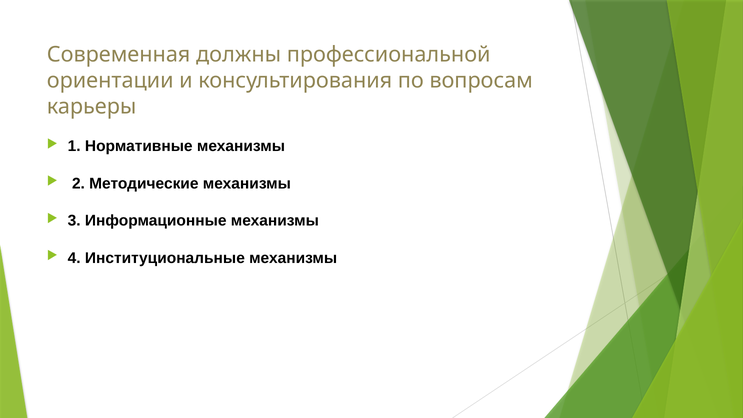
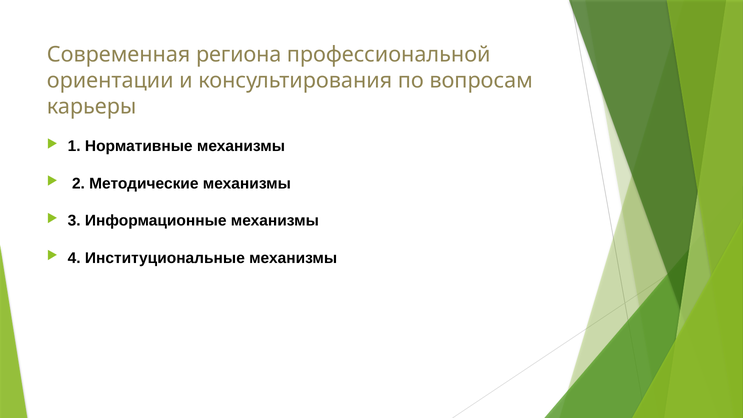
должны: должны -> региона
